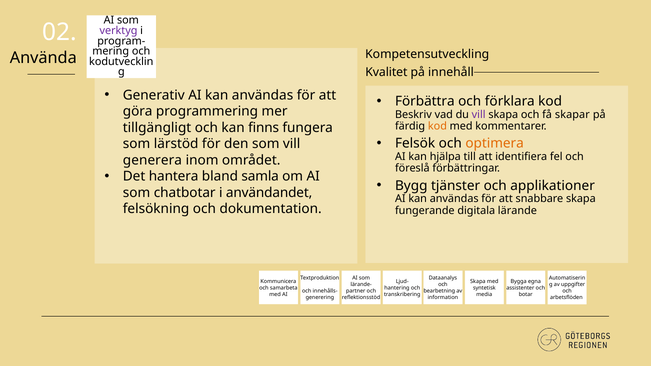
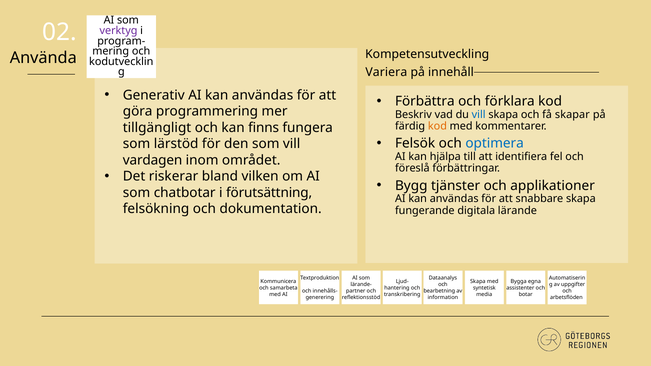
Kvalitet: Kvalitet -> Variera
vill at (479, 115) colour: purple -> blue
optimera colour: orange -> blue
generera: generera -> vardagen
hantera: hantera -> riskerar
samla: samla -> vilken
användandet: användandet -> förutsättning
